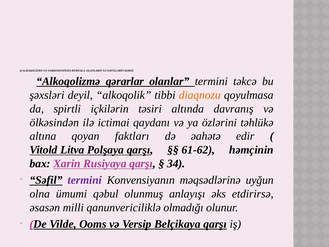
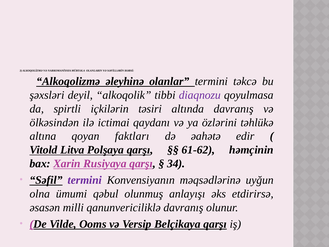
qərarlar: qərarlar -> əleyhinə
diaqnozu colour: orange -> purple
qanunvericiliklə olmadığı: olmadığı -> davranış
